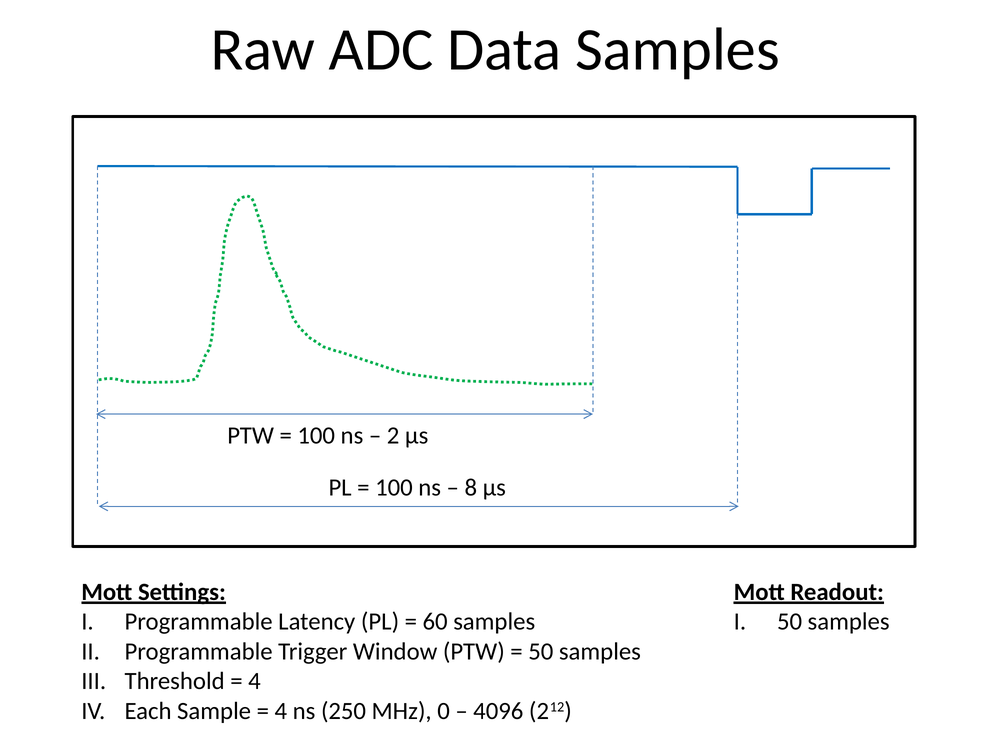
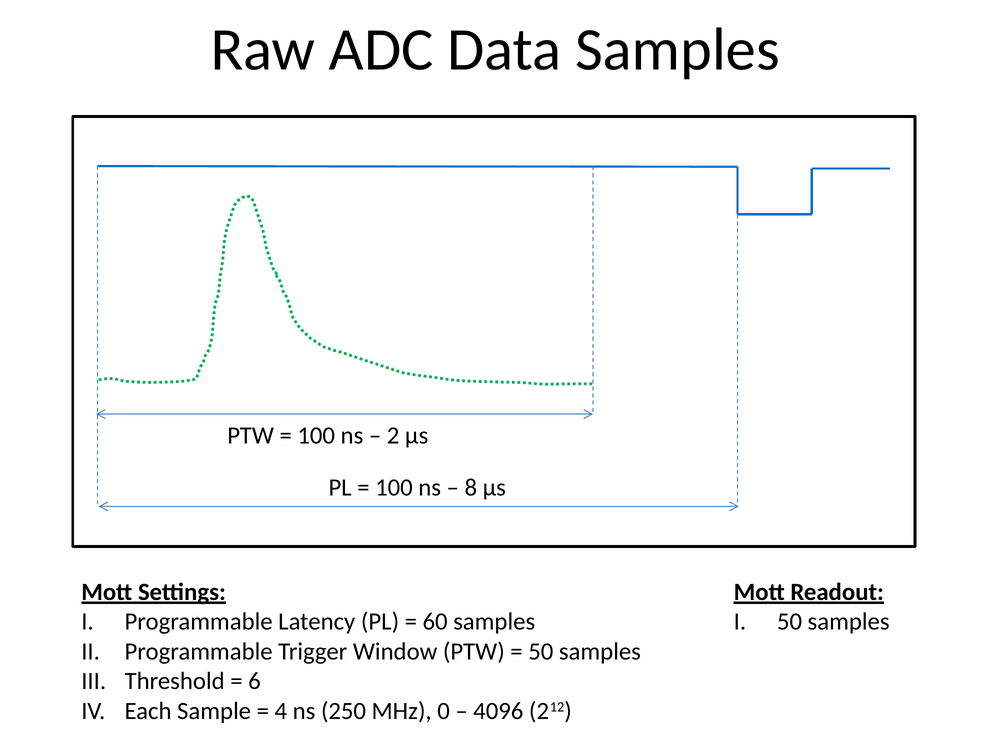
4 at (255, 680): 4 -> 6
